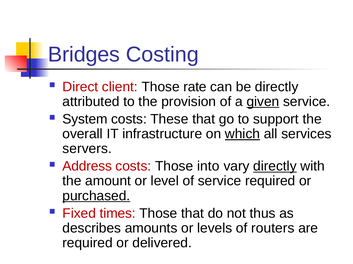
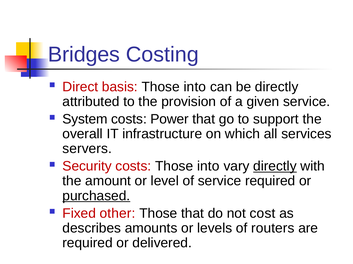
client: client -> basis
rate at (195, 87): rate -> into
given underline: present -> none
These: These -> Power
which underline: present -> none
Address: Address -> Security
times: times -> other
thus: thus -> cost
